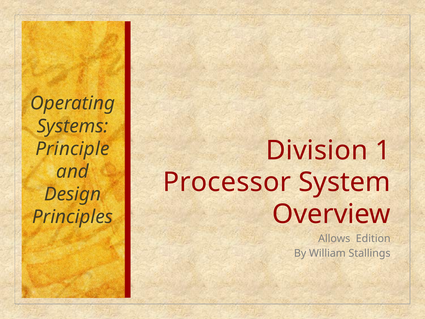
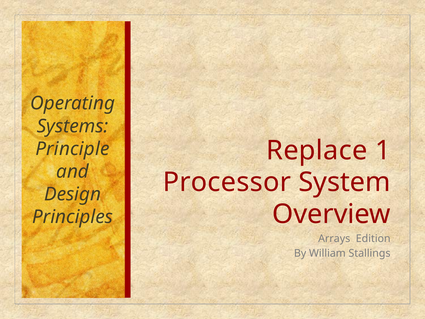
Division: Division -> Replace
Allows: Allows -> Arrays
